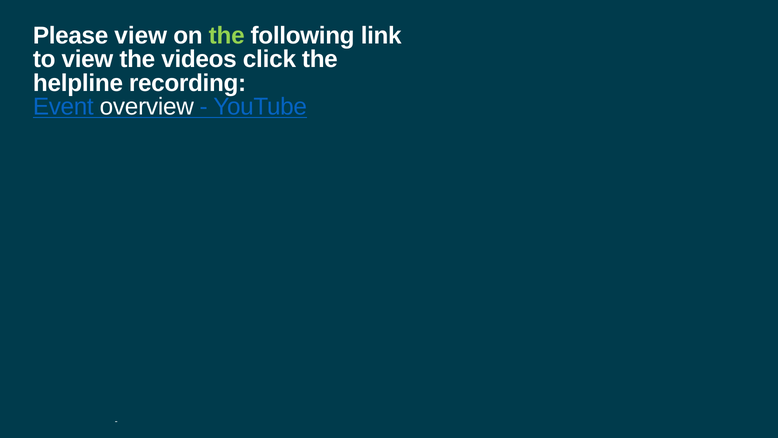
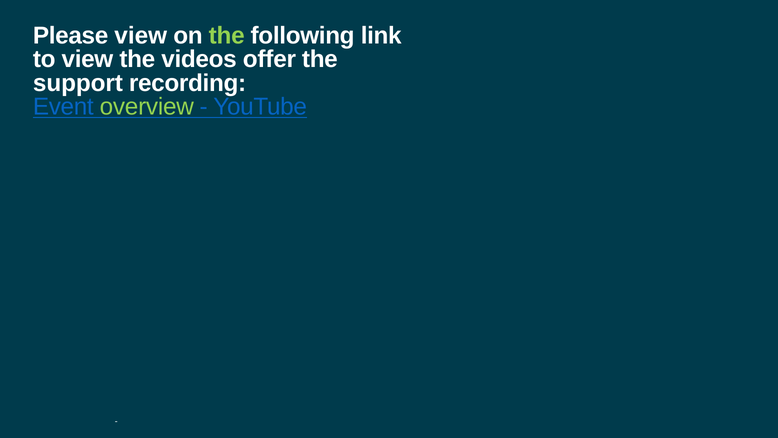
click: click -> offer
helpline: helpline -> support
overview colour: white -> light green
